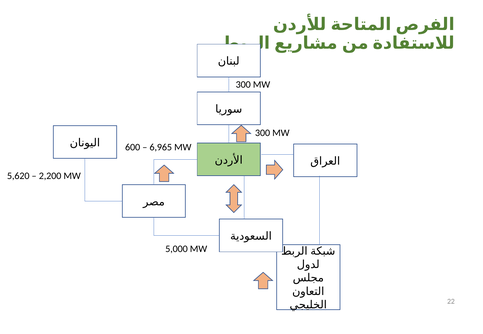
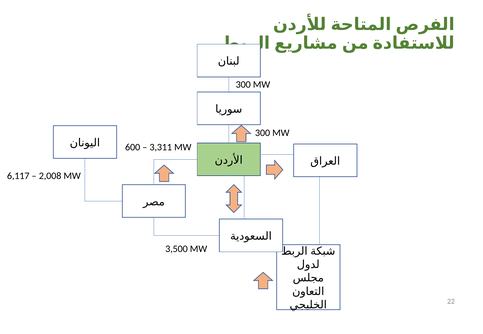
6,965: 6,965 -> 3,311
5,620: 5,620 -> 6,117
2,200: 2,200 -> 2,008
5,000: 5,000 -> 3,500
